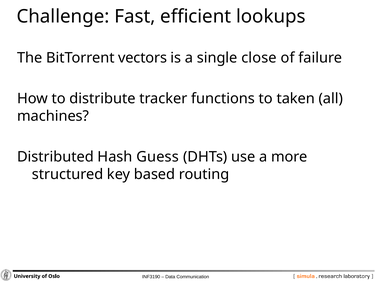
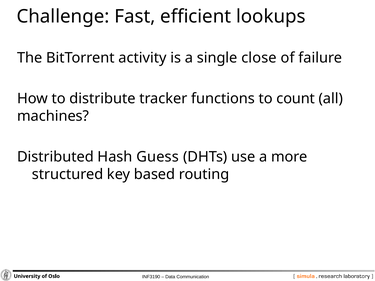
vectors: vectors -> activity
taken: taken -> count
